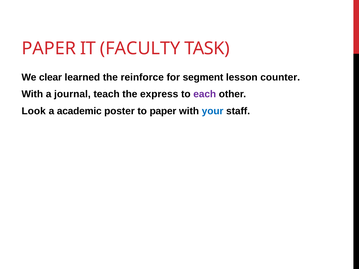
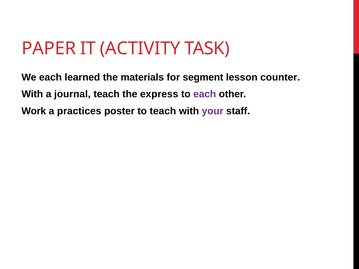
FACULTY: FACULTY -> ACTIVITY
We clear: clear -> each
reinforce: reinforce -> materials
Look: Look -> Work
academic: academic -> practices
to paper: paper -> teach
your colour: blue -> purple
